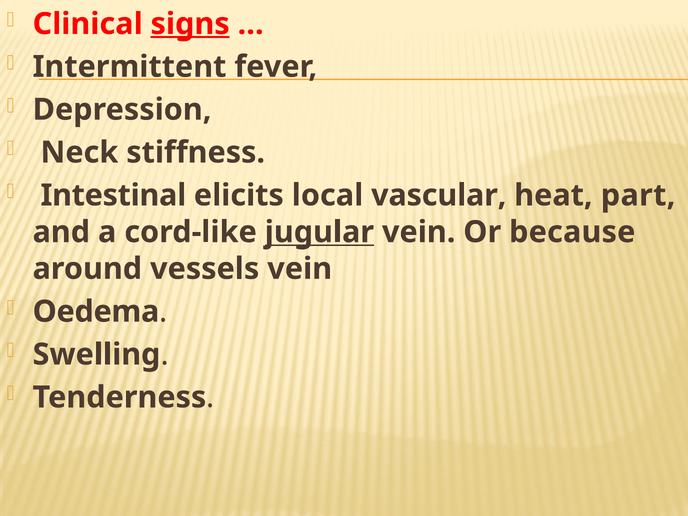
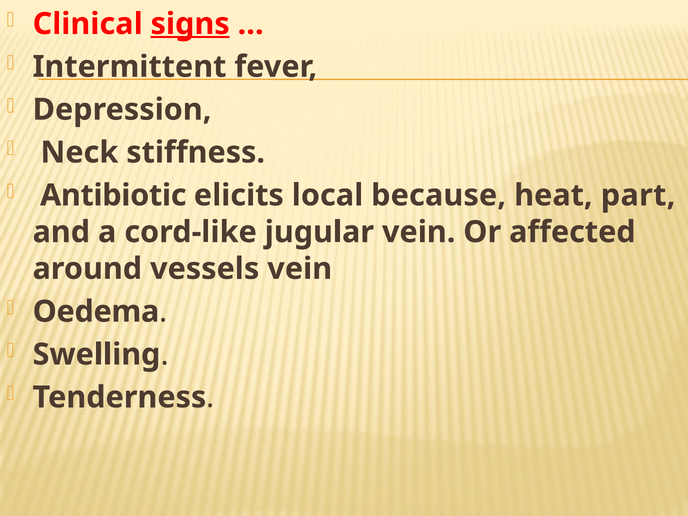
Intestinal: Intestinal -> Antibiotic
vascular: vascular -> because
jugular underline: present -> none
because: because -> affected
